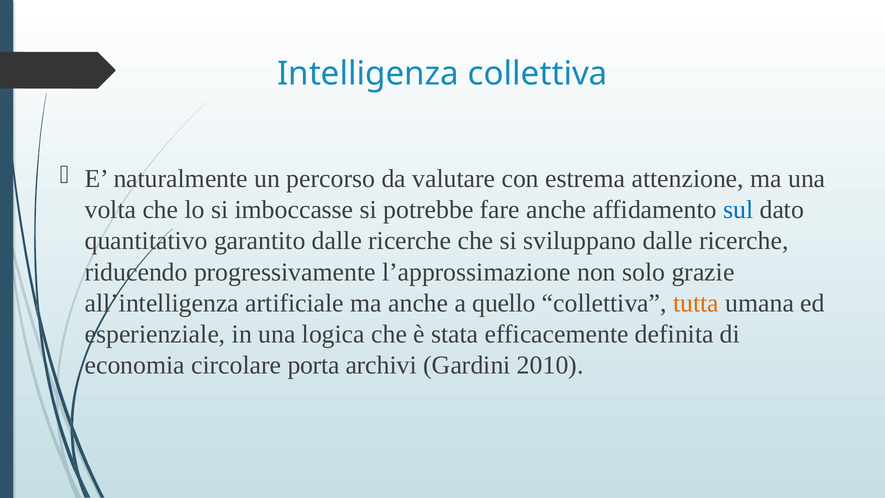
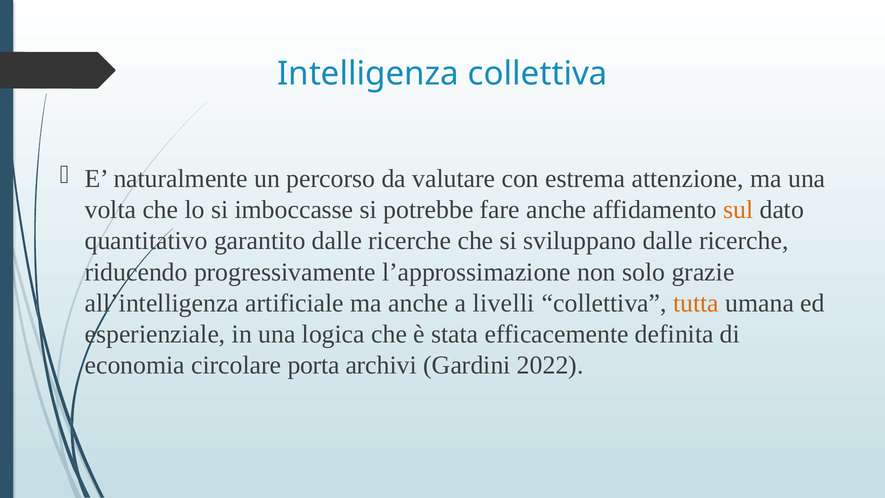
sul colour: blue -> orange
quello: quello -> livelli
2010: 2010 -> 2022
